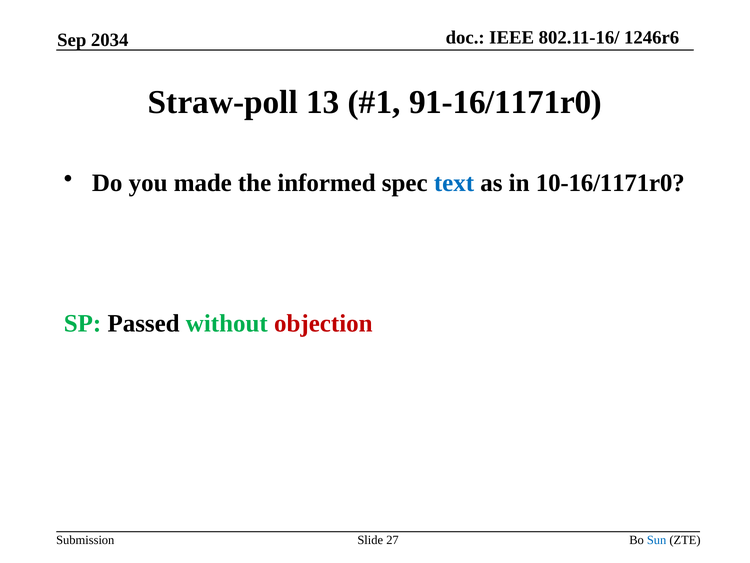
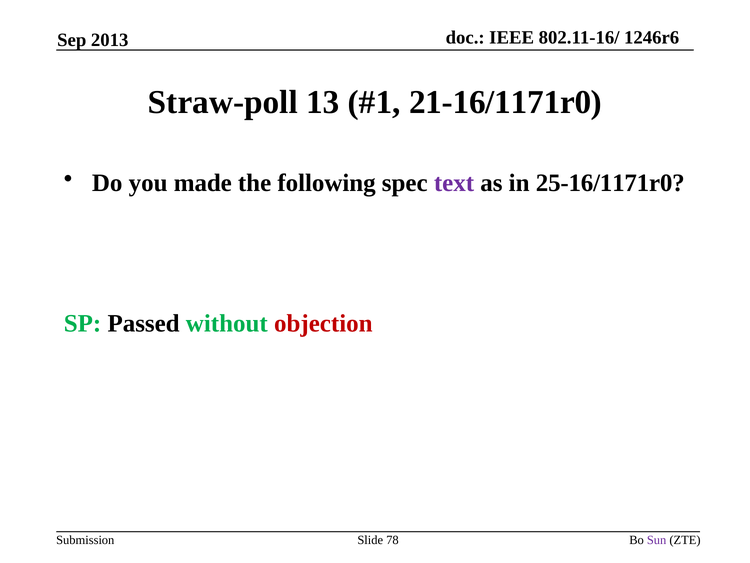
2034: 2034 -> 2013
91-16/1171r0: 91-16/1171r0 -> 21-16/1171r0
informed: informed -> following
text colour: blue -> purple
10-16/1171r0: 10-16/1171r0 -> 25-16/1171r0
27: 27 -> 78
Sun colour: blue -> purple
